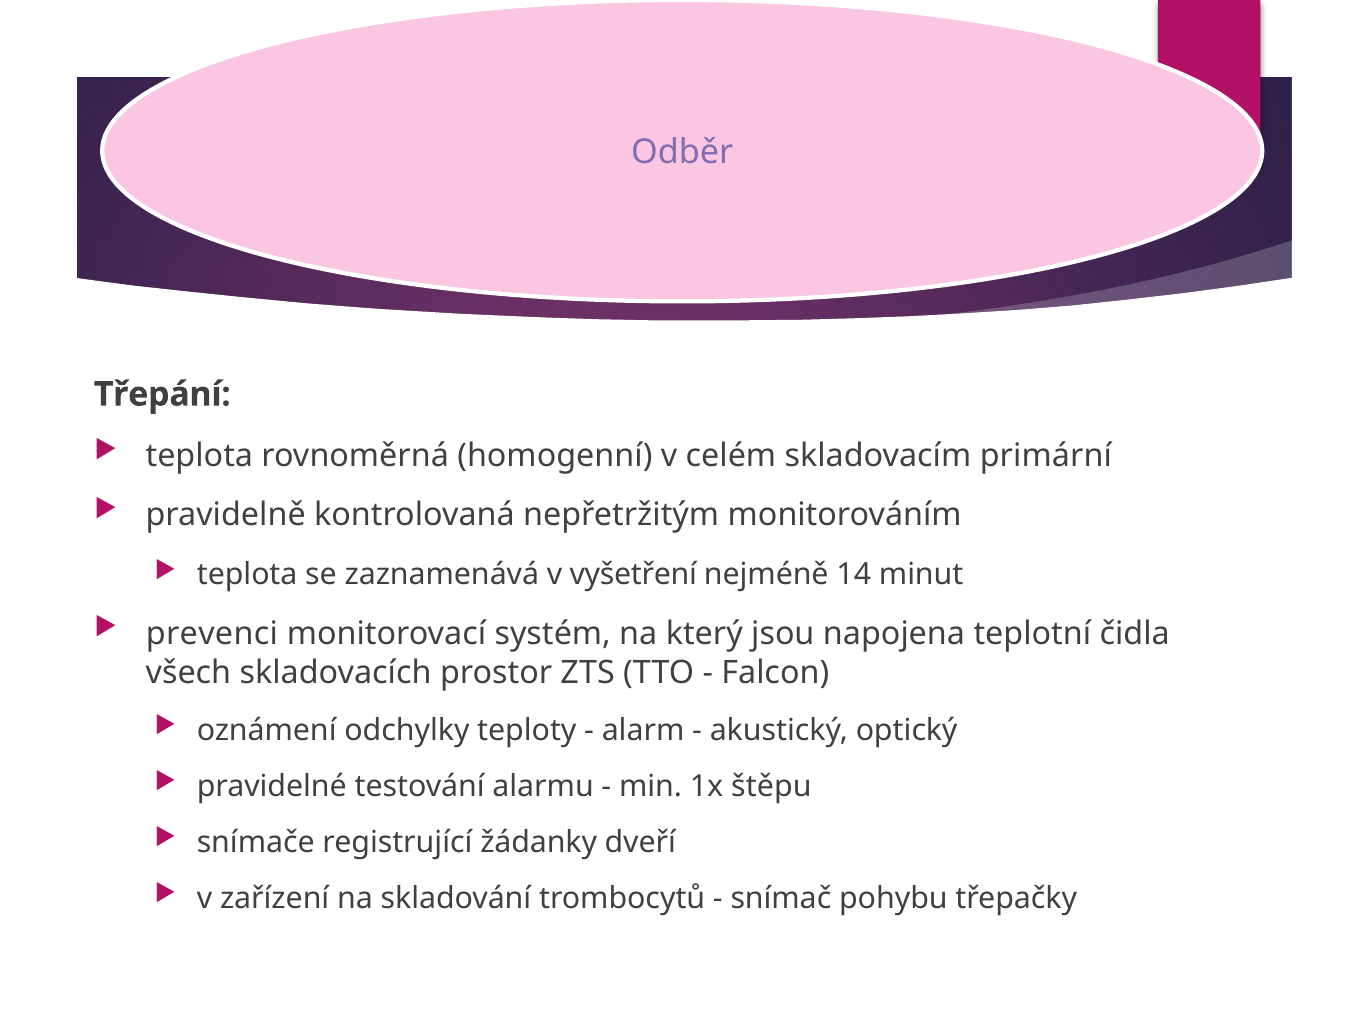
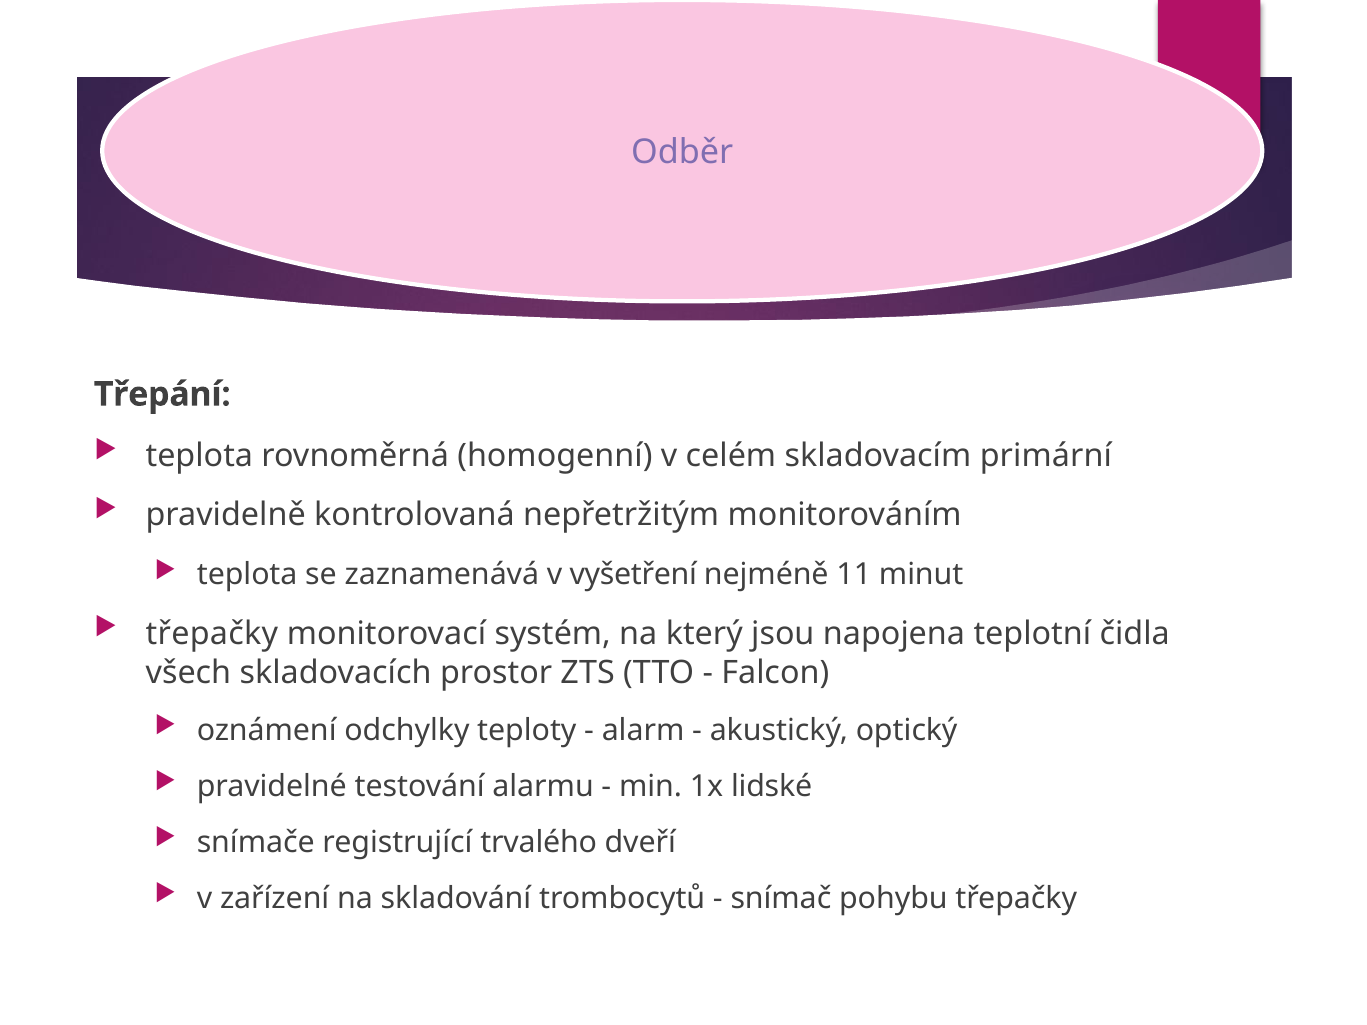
14: 14 -> 11
prevenci at (212, 634): prevenci -> třepačky
štěpu: štěpu -> lidské
žádanky: žádanky -> trvalého
